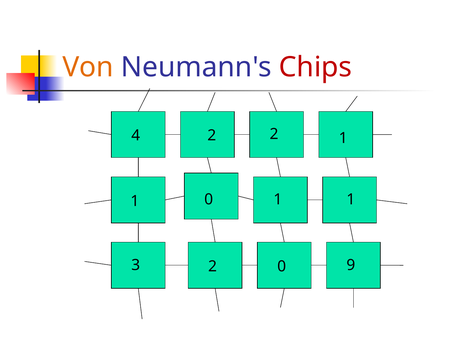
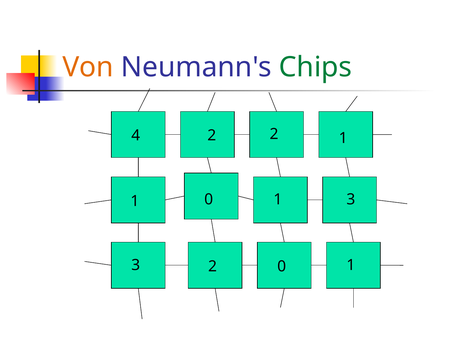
Chips colour: red -> green
1 at (351, 199): 1 -> 3
9 at (351, 265): 9 -> 1
